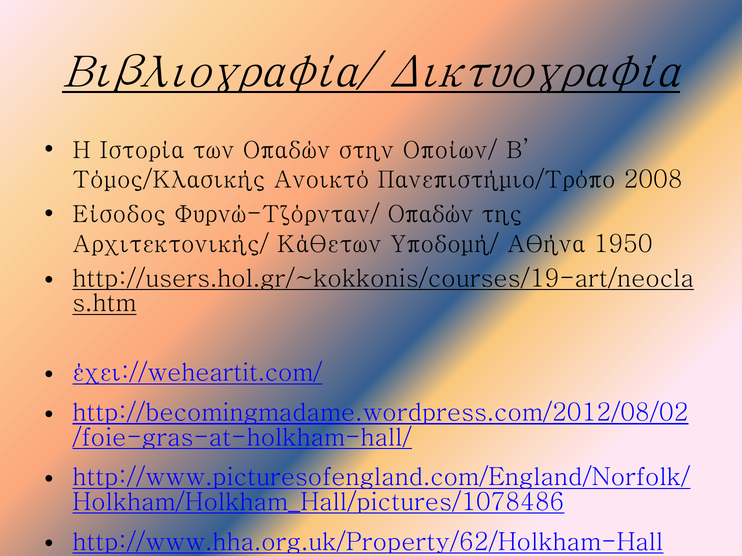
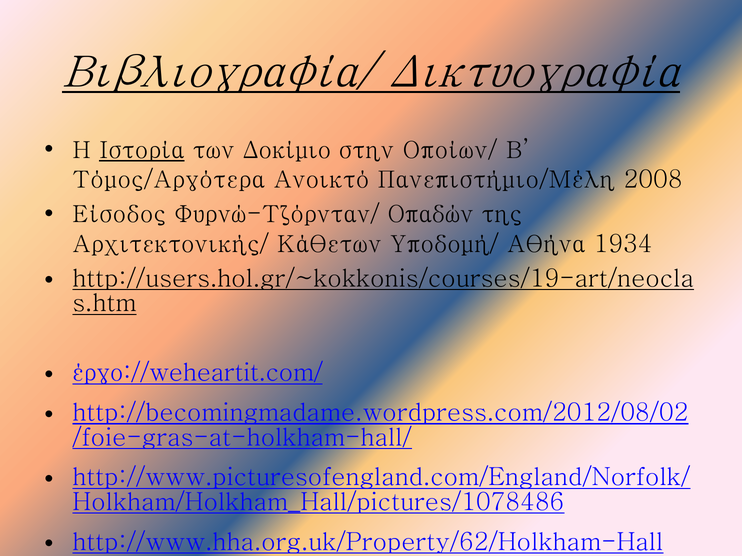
Ιστορία underline: none -> present
των Οπαδών: Οπαδών -> Δοκίμιο
Τόμος/Κλασικής: Τόμος/Κλασικής -> Τόμος/Αργότερα
Πανεπιστήμιο/Τρόπο: Πανεπιστήμιο/Τρόπο -> Πανεπιστήμιο/Μέλη
1950: 1950 -> 1934
έχει://weheartit.com/: έχει://weheartit.com/ -> έργο://weheartit.com/
